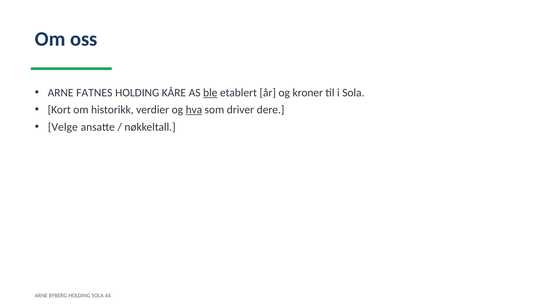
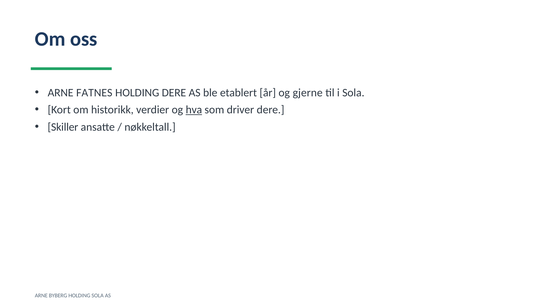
HOLDING KÅRE: KÅRE -> DERE
ble underline: present -> none
kroner: kroner -> gjerne
Velge: Velge -> Skiller
